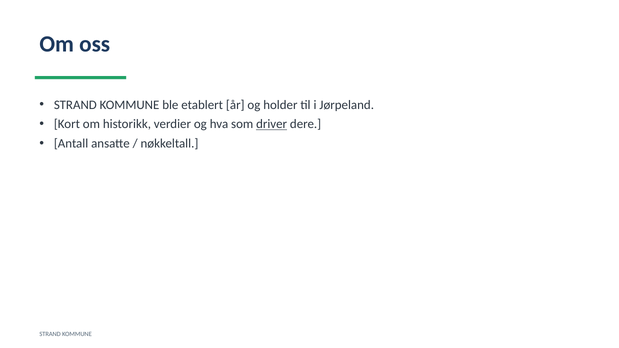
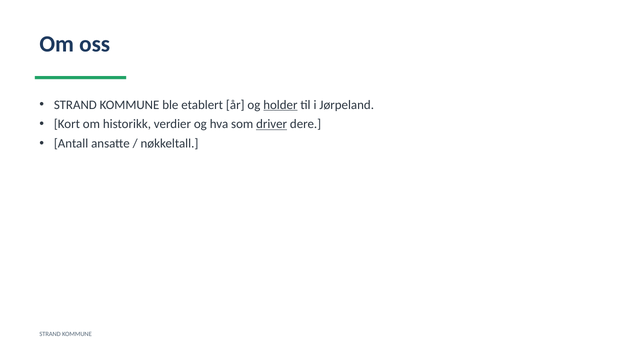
holder underline: none -> present
